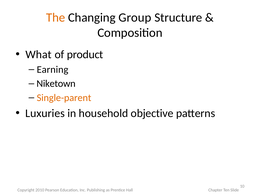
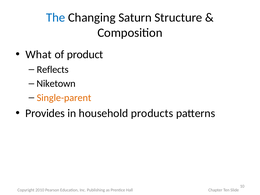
The colour: orange -> blue
Group: Group -> Saturn
Earning: Earning -> Reflects
Luxuries: Luxuries -> Provides
objective: objective -> products
